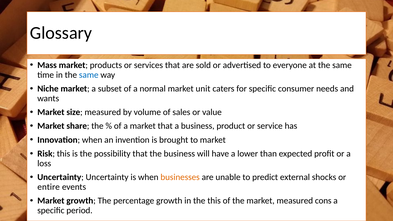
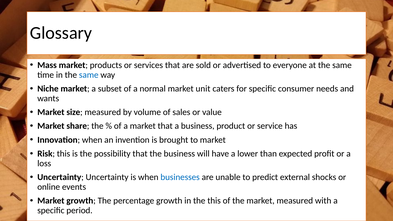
businesses colour: orange -> blue
entire: entire -> online
cons: cons -> with
